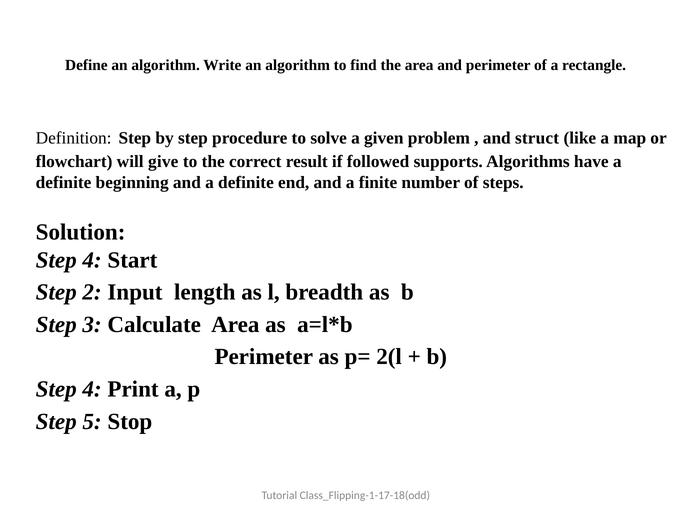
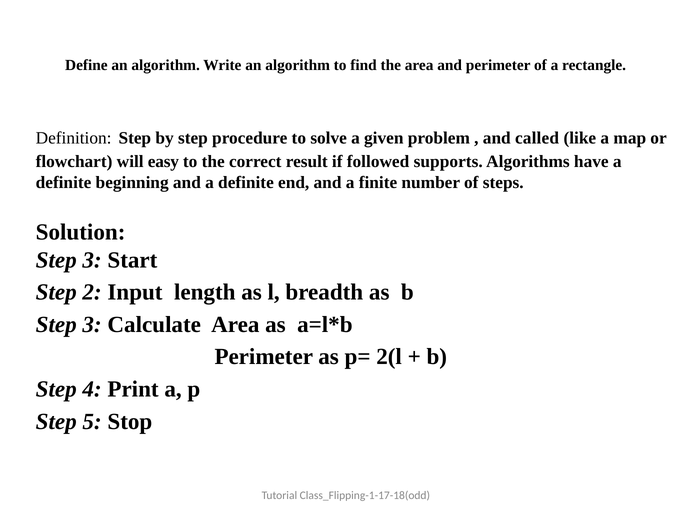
struct: struct -> called
give: give -> easy
4 at (92, 260): 4 -> 3
